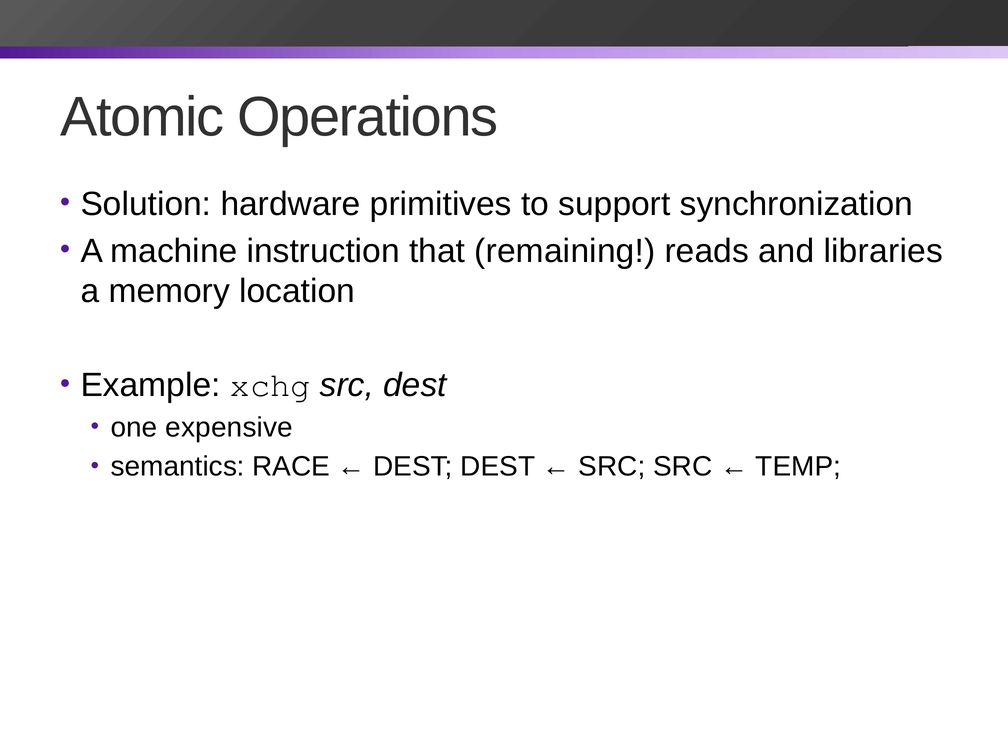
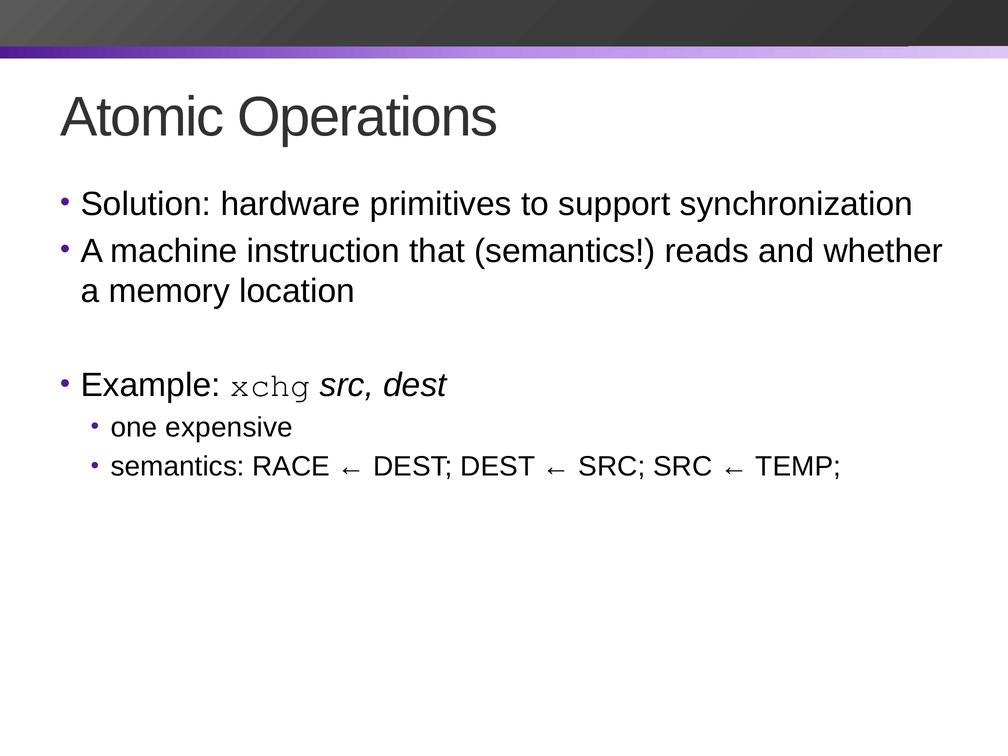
that remaining: remaining -> semantics
libraries: libraries -> whether
